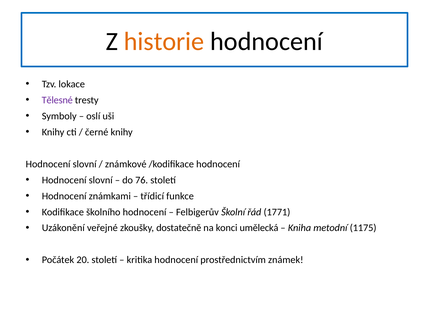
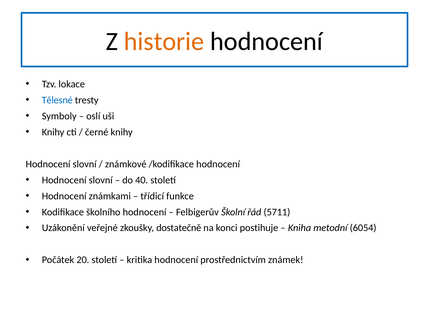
Tělesné colour: purple -> blue
76: 76 -> 40
1771: 1771 -> 5711
umělecká: umělecká -> postihuje
1175: 1175 -> 6054
